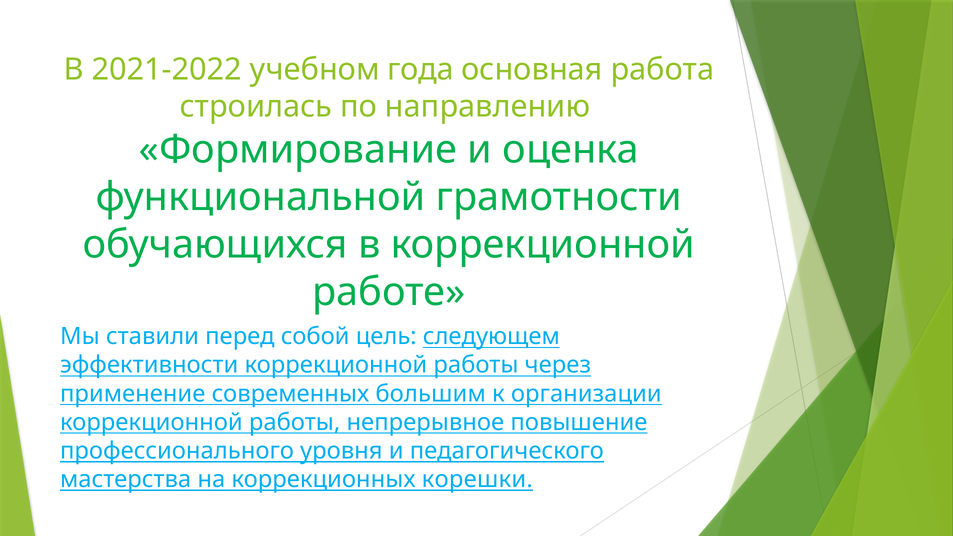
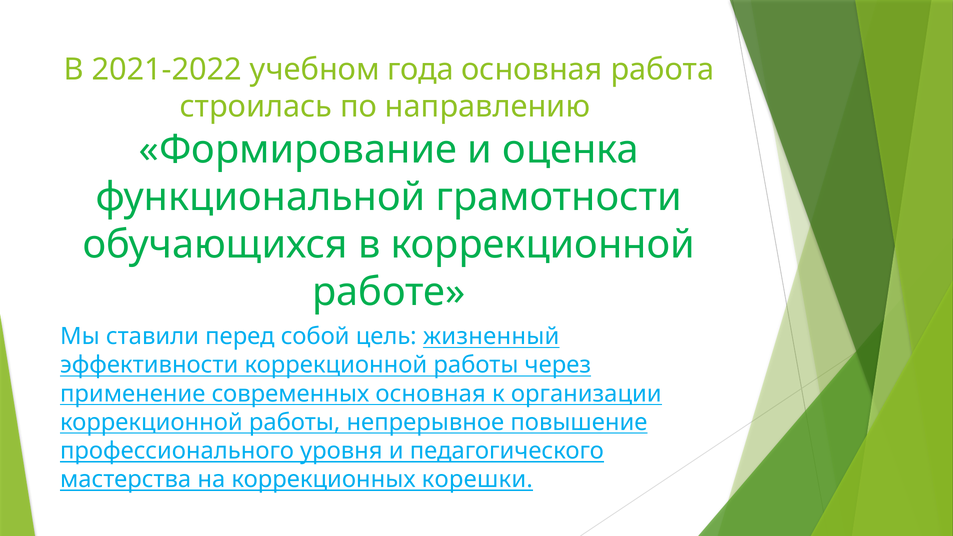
следующем: следующем -> жизненный
современных большим: большим -> основная
